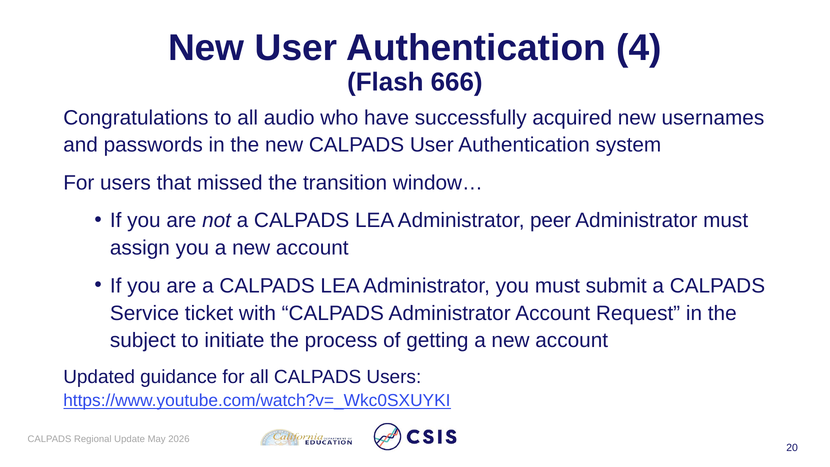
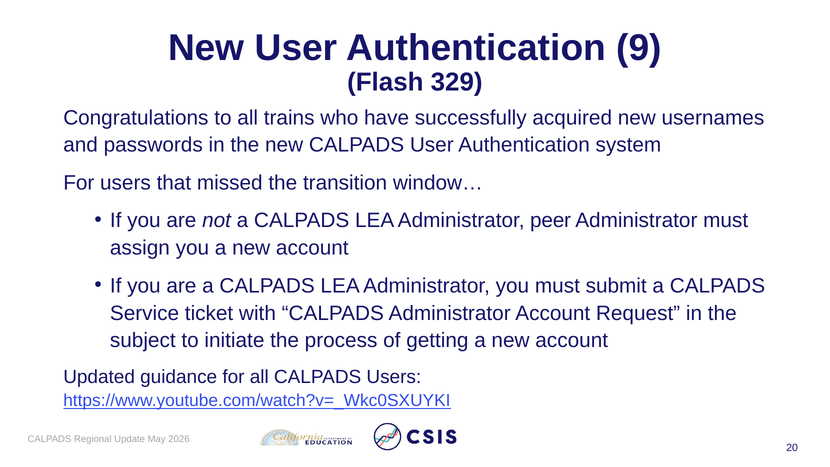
4: 4 -> 9
666: 666 -> 329
audio: audio -> trains
